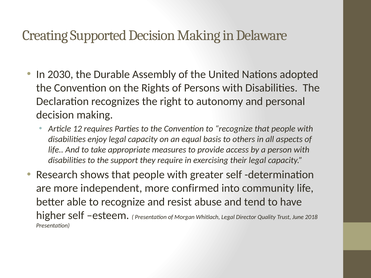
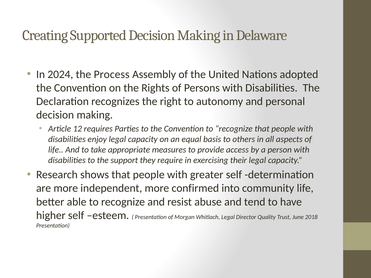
2030: 2030 -> 2024
Durable: Durable -> Process
